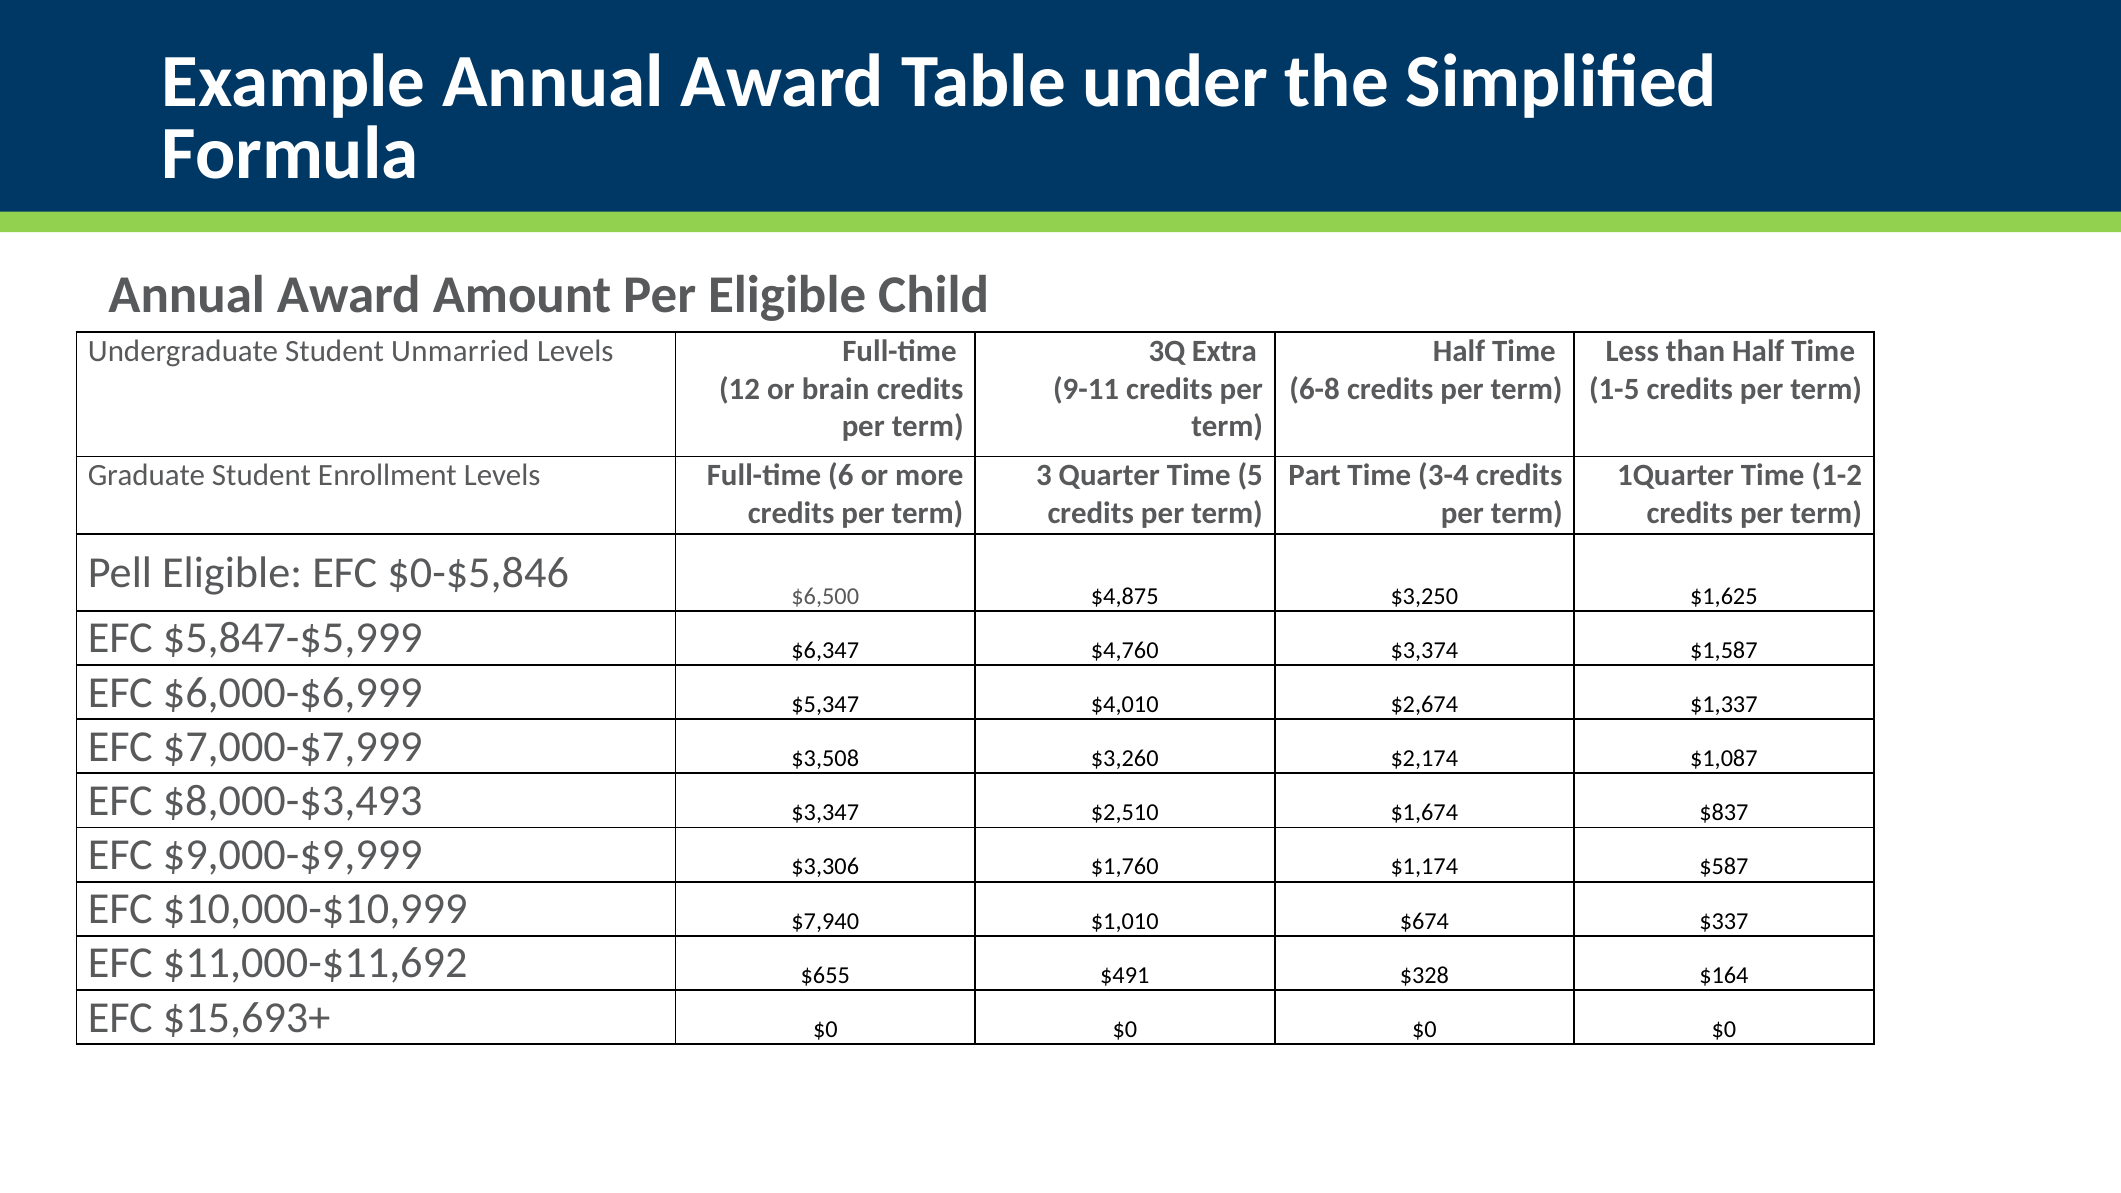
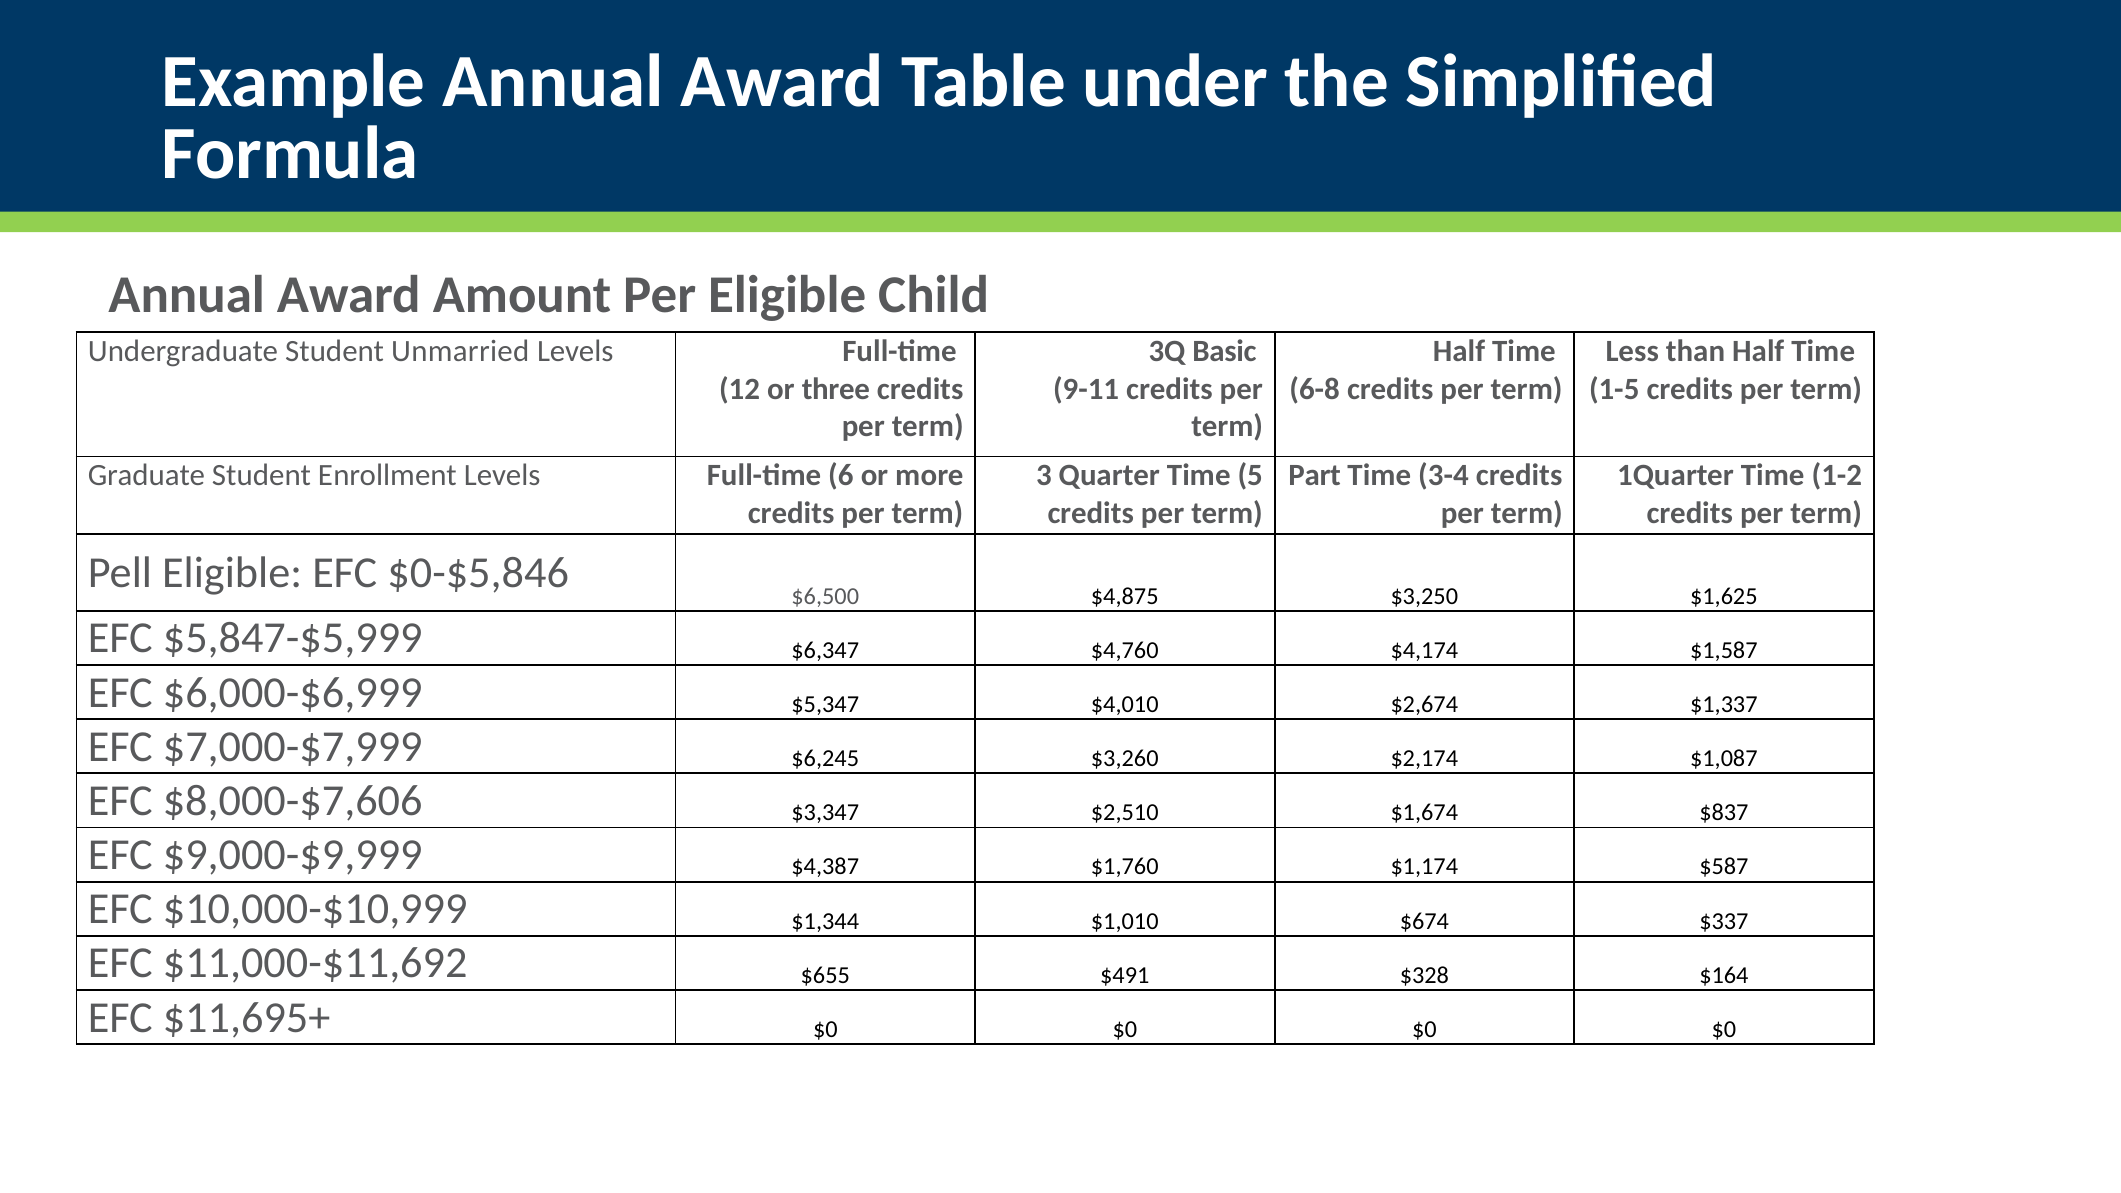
Extra: Extra -> Basic
brain: brain -> three
$3,374: $3,374 -> $4,174
$3,508: $3,508 -> $6,245
$8,000-$3,493: $8,000-$3,493 -> $8,000-$7,606
$3,306: $3,306 -> $4,387
$7,940: $7,940 -> $1,344
$15,693+: $15,693+ -> $11,695+
